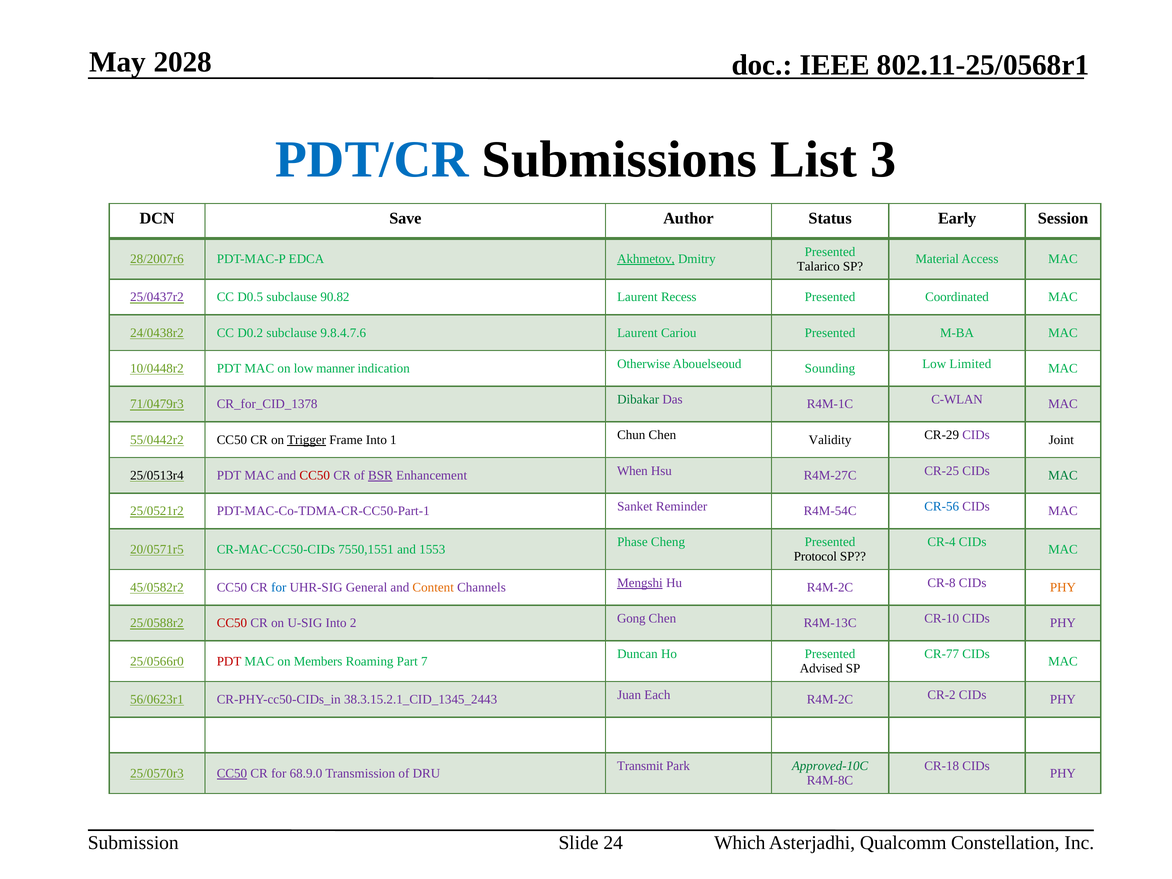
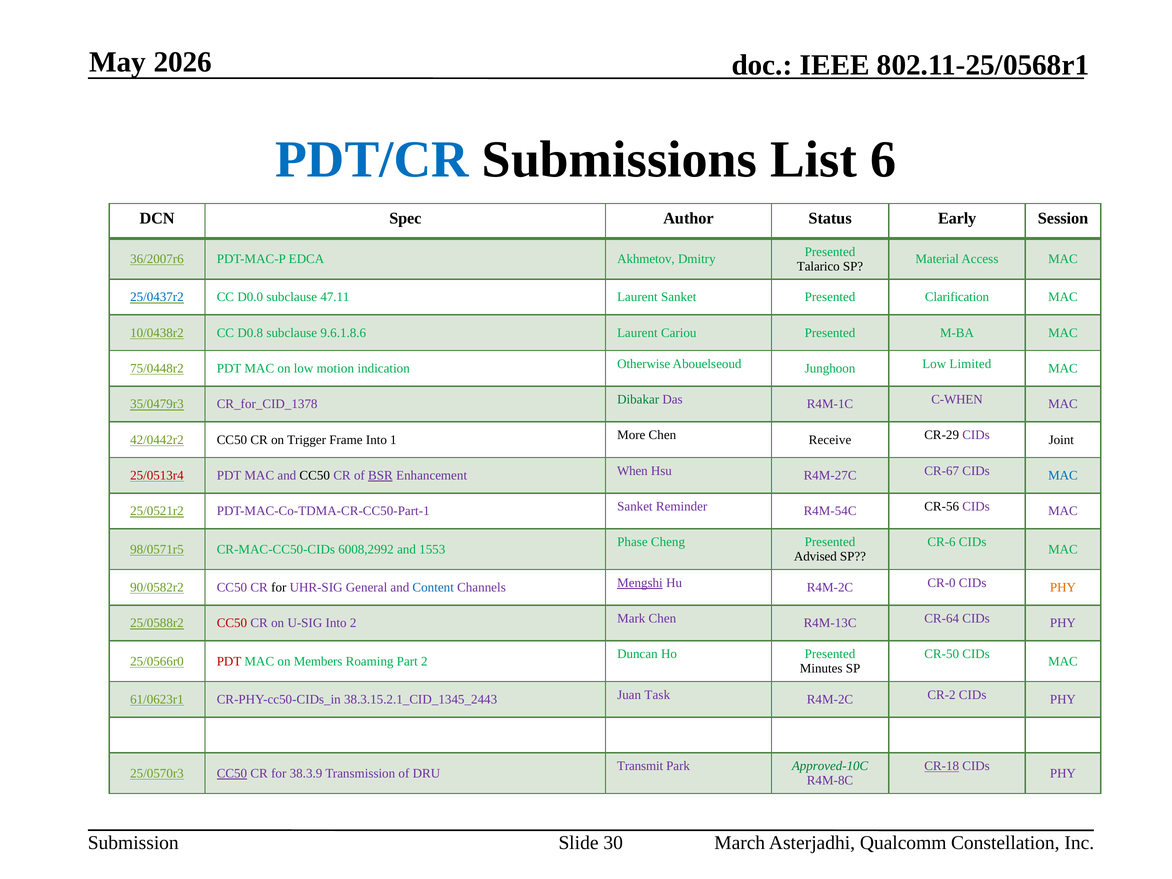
2028: 2028 -> 2026
3: 3 -> 6
Save: Save -> Spec
28/2007r6: 28/2007r6 -> 36/2007r6
Akhmetov underline: present -> none
25/0437r2 colour: purple -> blue
D0.5: D0.5 -> D0.0
90.82: 90.82 -> 47.11
Laurent Recess: Recess -> Sanket
Coordinated: Coordinated -> Clarification
24/0438r2: 24/0438r2 -> 10/0438r2
D0.2: D0.2 -> D0.8
9.8.4.7.6: 9.8.4.7.6 -> 9.6.1.8.6
10/0448r2: 10/0448r2 -> 75/0448r2
manner: manner -> motion
Sounding: Sounding -> Junghoon
71/0479r3: 71/0479r3 -> 35/0479r3
C-WLAN: C-WLAN -> C-WHEN
55/0442r2: 55/0442r2 -> 42/0442r2
Trigger underline: present -> none
Chun: Chun -> More
Validity: Validity -> Receive
25/0513r4 colour: black -> red
CC50 at (315, 476) colour: red -> black
CR-25: CR-25 -> CR-67
MAC at (1063, 476) colour: green -> blue
CR-56 colour: blue -> black
CR-4: CR-4 -> CR-6
20/0571r5: 20/0571r5 -> 98/0571r5
7550,1551: 7550,1551 -> 6008,2992
Protocol: Protocol -> Advised
45/0582r2: 45/0582r2 -> 90/0582r2
for at (279, 588) colour: blue -> black
Content colour: orange -> blue
CR-8: CR-8 -> CR-0
Gong: Gong -> Mark
CR-10: CR-10 -> CR-64
CR-77: CR-77 -> CR-50
Part 7: 7 -> 2
Advised: Advised -> Minutes
56/0623r1: 56/0623r1 -> 61/0623r1
Each: Each -> Task
CR-18 underline: none -> present
68.9.0: 68.9.0 -> 38.3.9
24: 24 -> 30
Which: Which -> March
